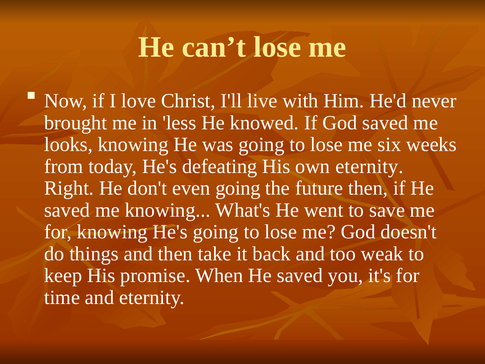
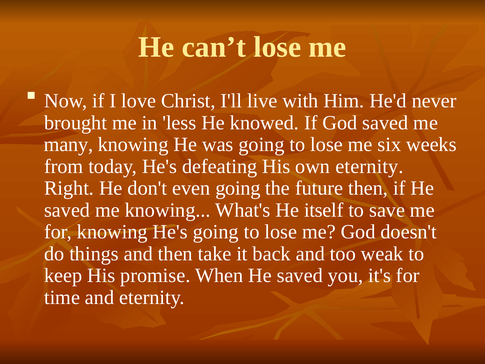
looks: looks -> many
went: went -> itself
